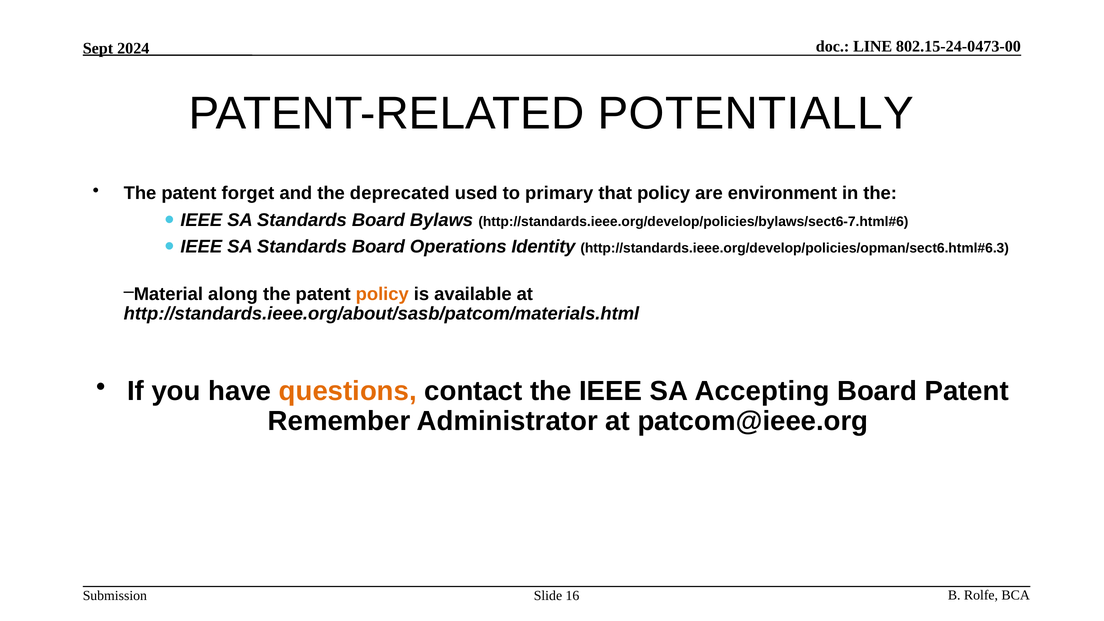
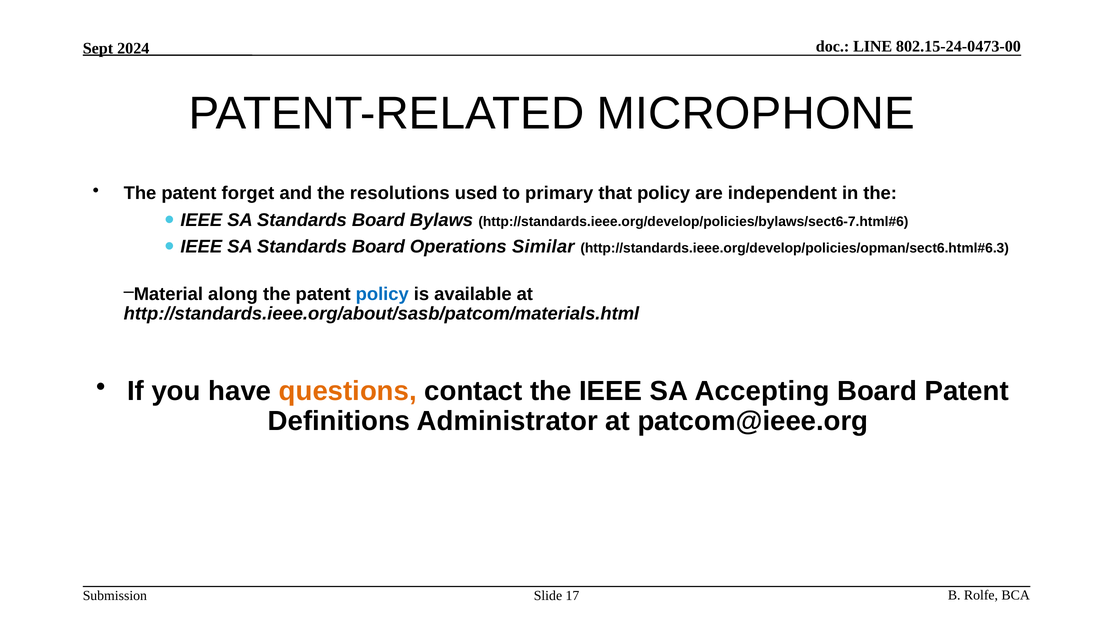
POTENTIALLY: POTENTIALLY -> MICROPHONE
deprecated: deprecated -> resolutions
environment: environment -> independent
Identity: Identity -> Similar
policy at (382, 294) colour: orange -> blue
Remember: Remember -> Definitions
16: 16 -> 17
